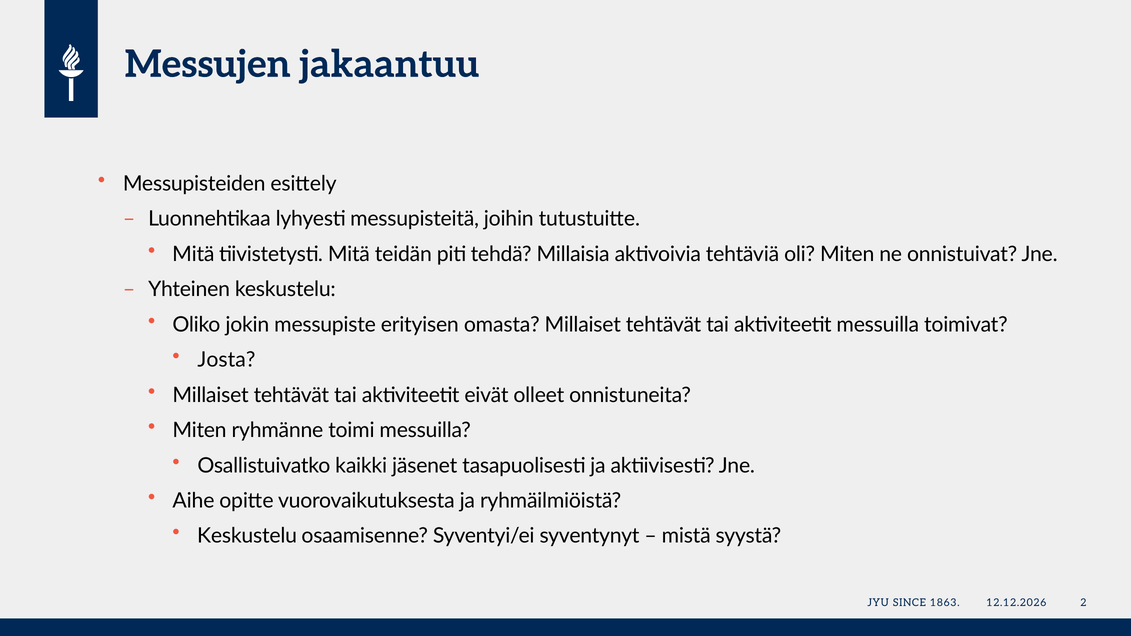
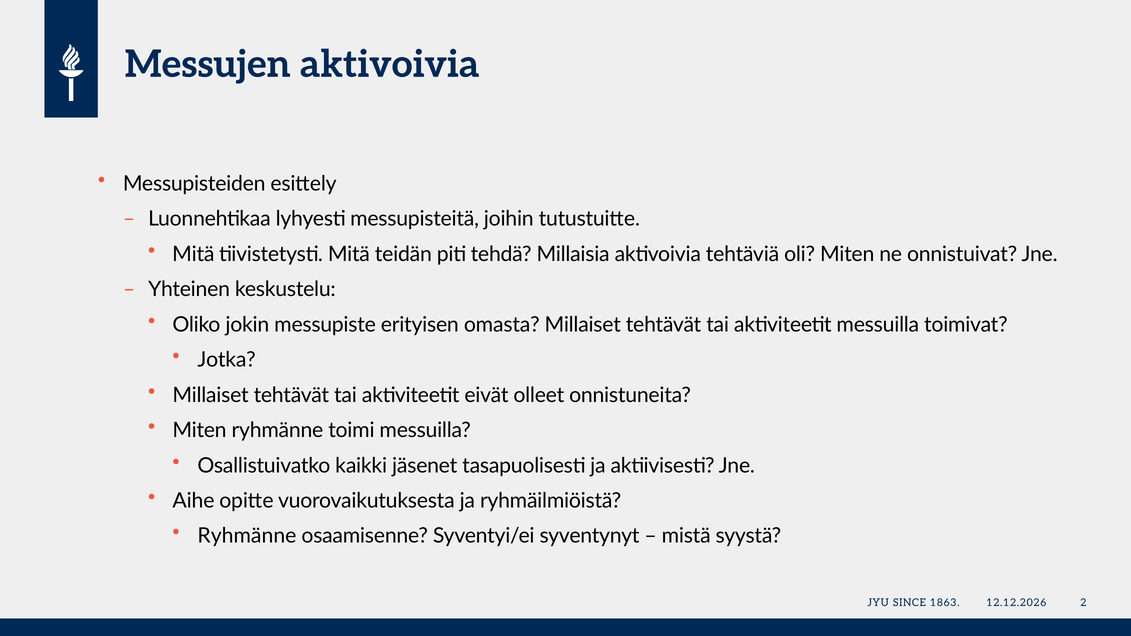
Messujen jakaantuu: jakaantuu -> aktivoivia
Josta: Josta -> Jotka
Keskustelu at (247, 536): Keskustelu -> Ryhmänne
